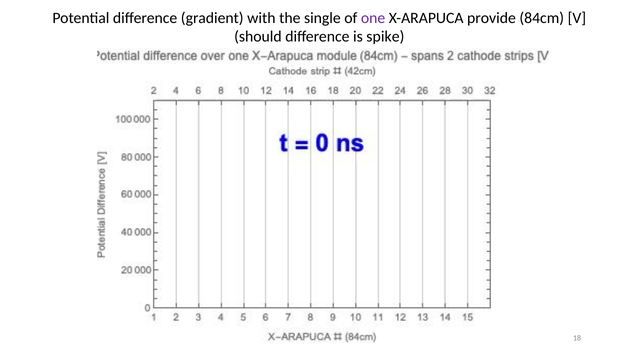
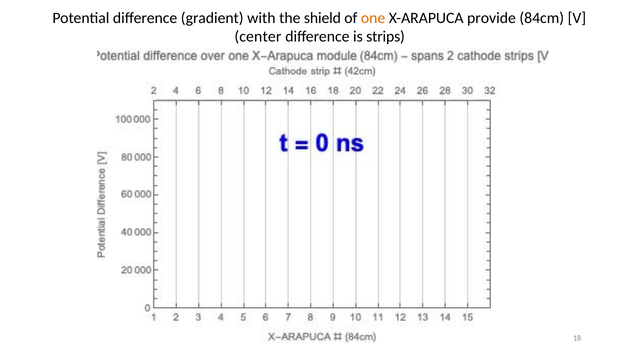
single: single -> shield
one colour: purple -> orange
should: should -> center
spike: spike -> strips
